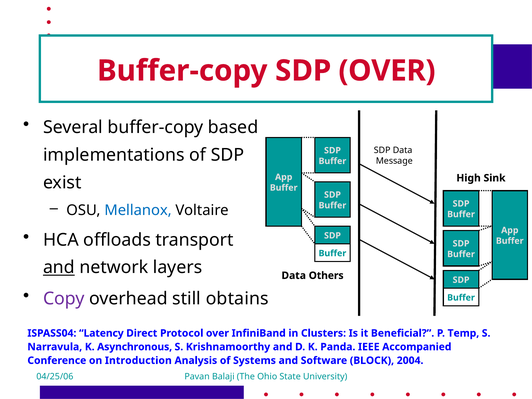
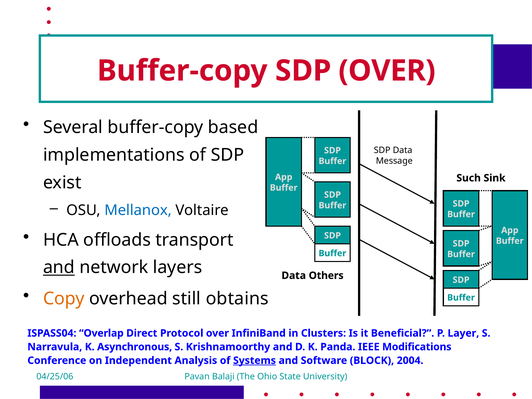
High: High -> Such
Copy colour: purple -> orange
Latency: Latency -> Overlap
Temp: Temp -> Layer
Accompanied: Accompanied -> Modifications
Introduction: Introduction -> Independent
Systems underline: none -> present
